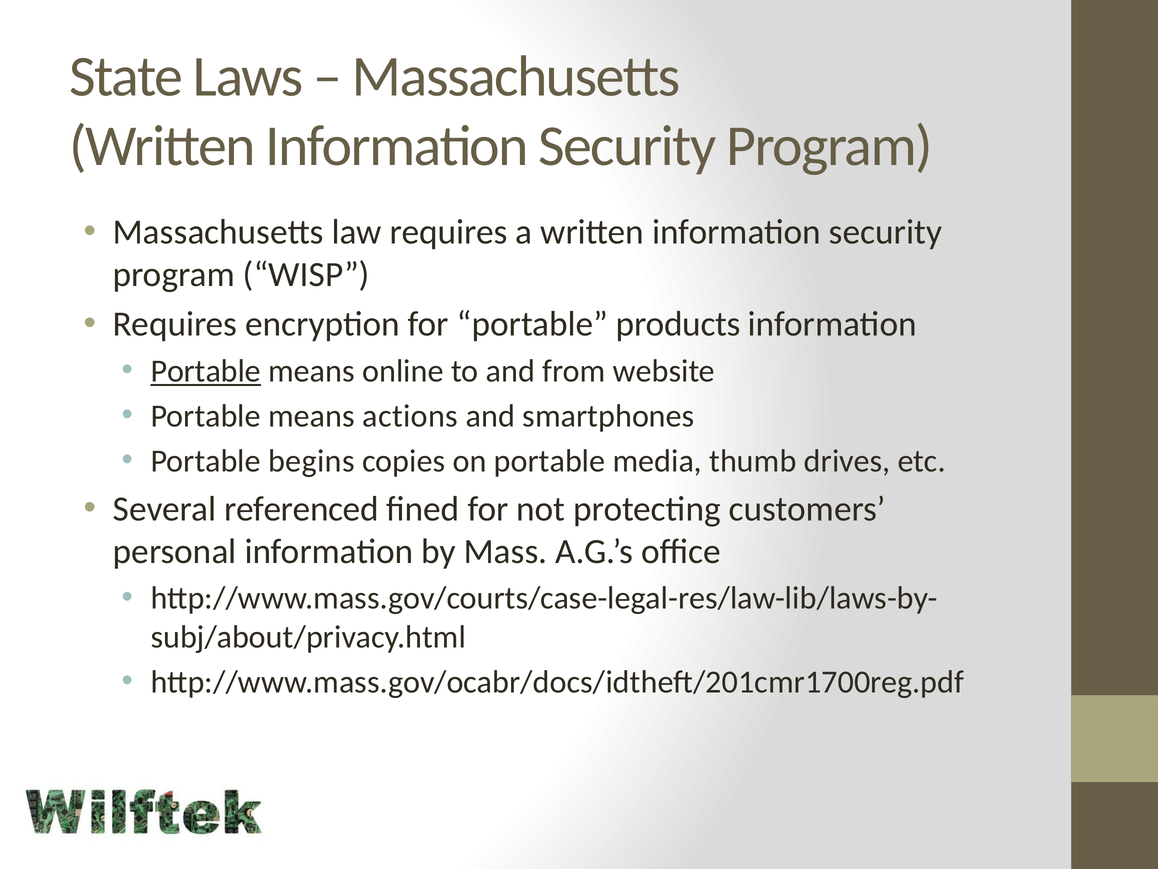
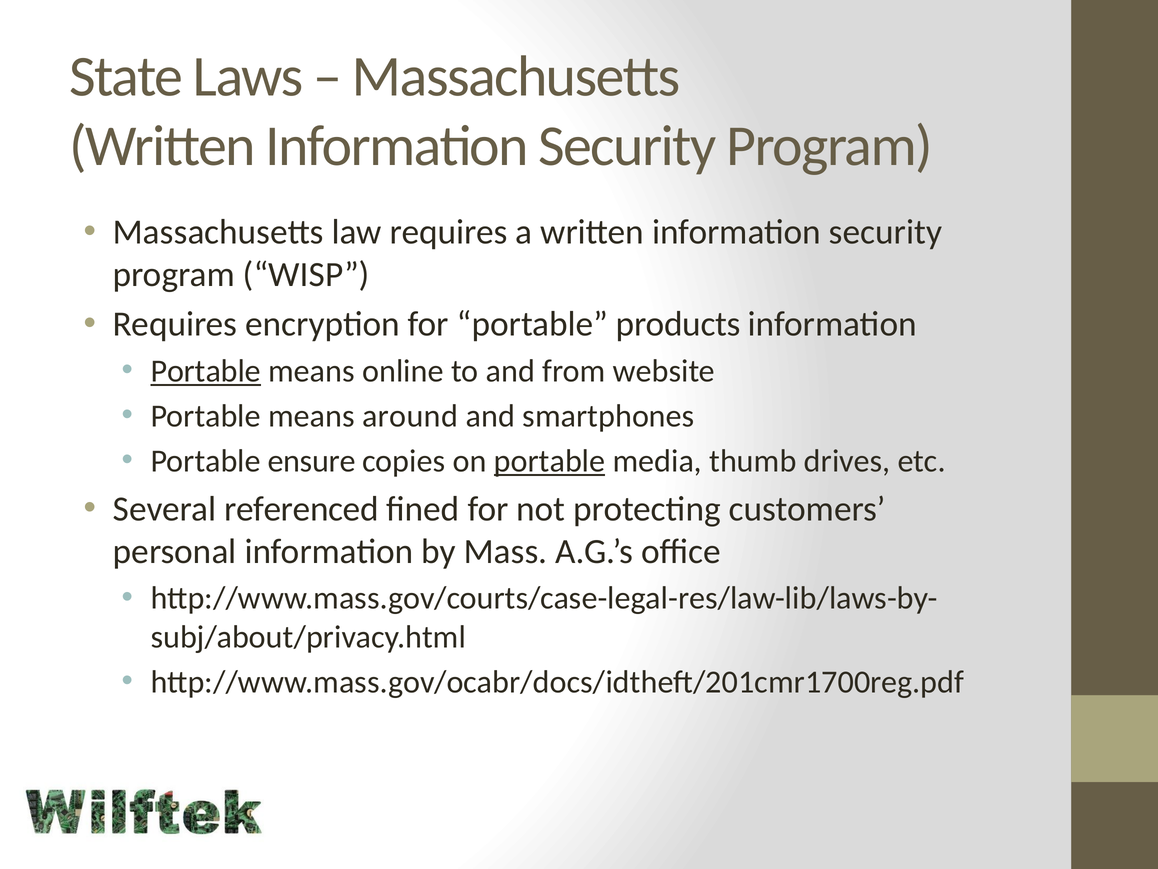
actions: actions -> around
begins: begins -> ensure
portable at (550, 461) underline: none -> present
